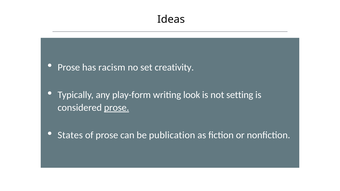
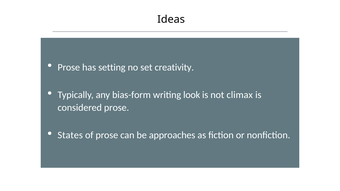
racism: racism -> setting
play-form: play-form -> bias-form
setting: setting -> climax
prose at (117, 108) underline: present -> none
publication: publication -> approaches
